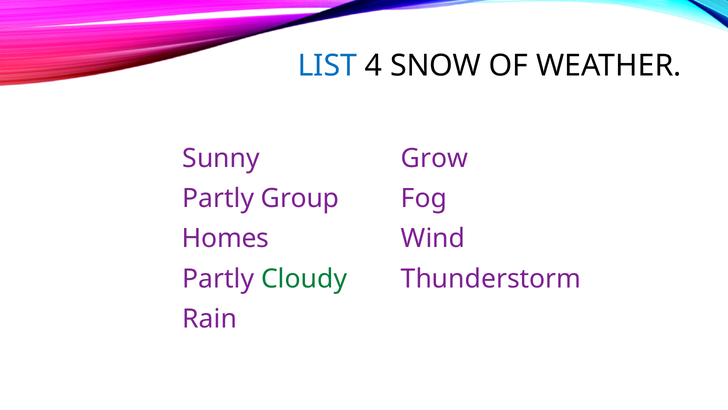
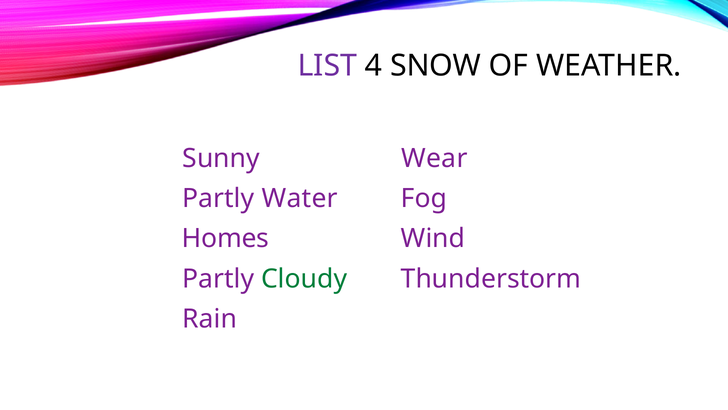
LIST colour: blue -> purple
Grow: Grow -> Wear
Group: Group -> Water
